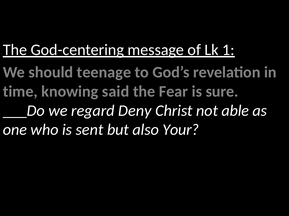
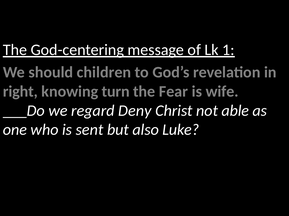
teenage: teenage -> children
time: time -> right
said: said -> turn
sure: sure -> wife
Your: Your -> Luke
